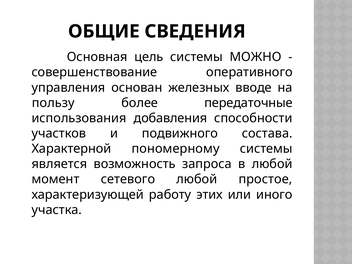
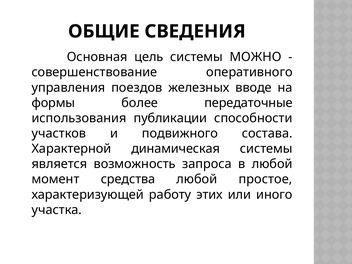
основан: основан -> поездов
пользу: пользу -> формы
добавления: добавления -> публикации
пономерному: пономерному -> динамическая
сетевого: сетевого -> средства
